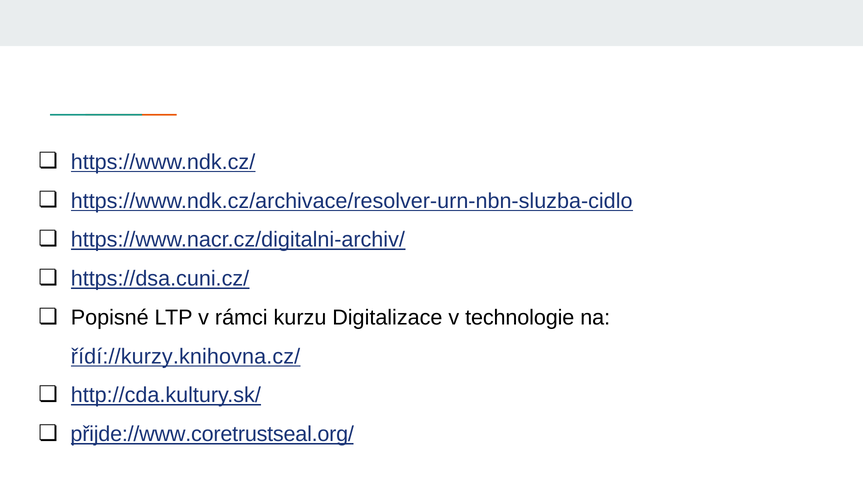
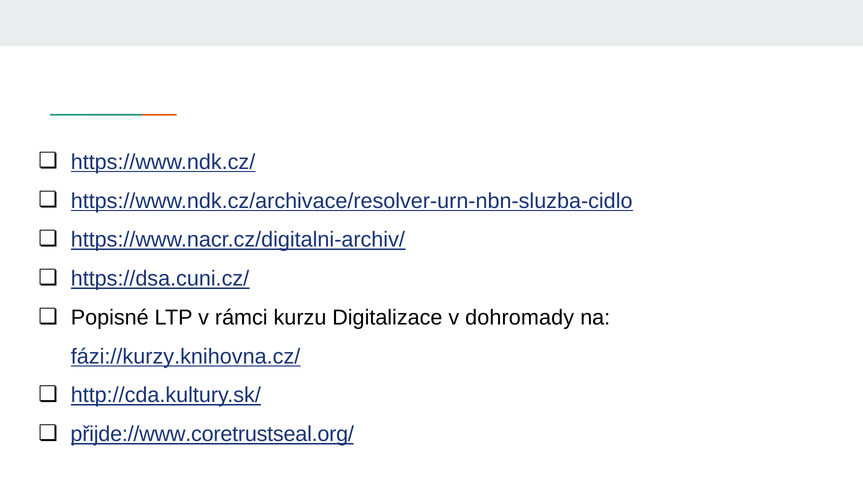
technologie: technologie -> dohromady
řídí://kurzy.knihovna.cz/: řídí://kurzy.knihovna.cz/ -> fázi://kurzy.knihovna.cz/
